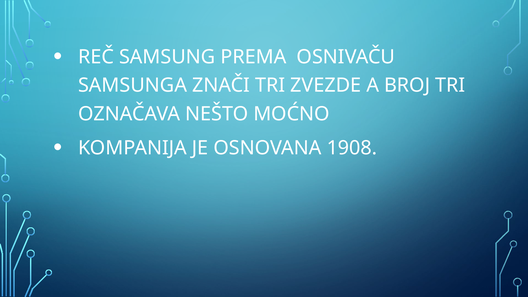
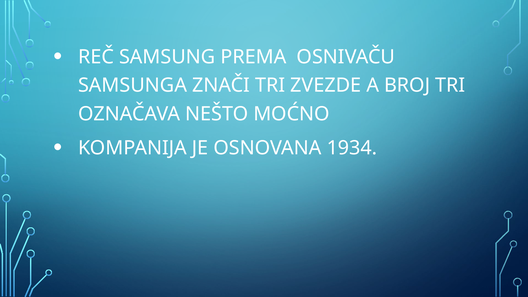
1908: 1908 -> 1934
